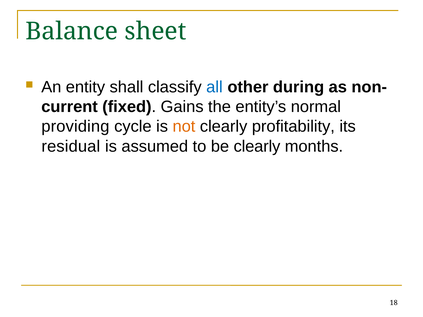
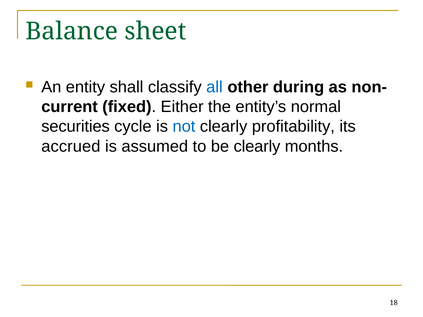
Gains: Gains -> Either
providing: providing -> securities
not colour: orange -> blue
residual: residual -> accrued
